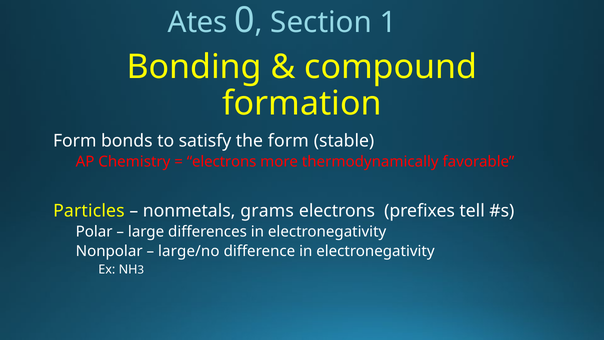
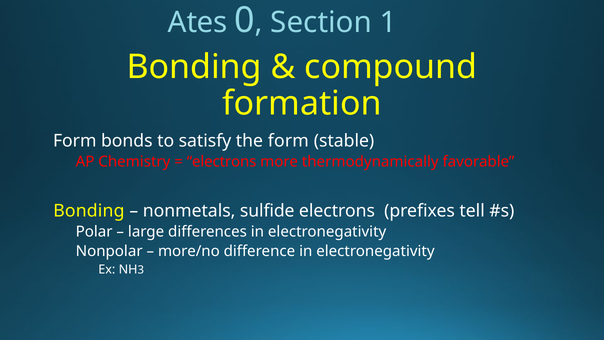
Particles at (89, 211): Particles -> Bonding
grams: grams -> sulfide
large/no: large/no -> more/no
